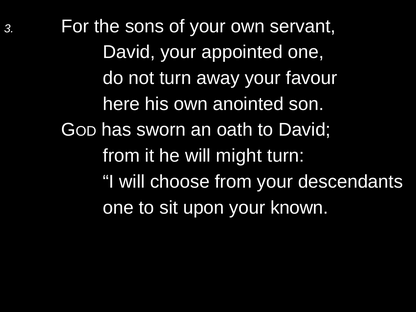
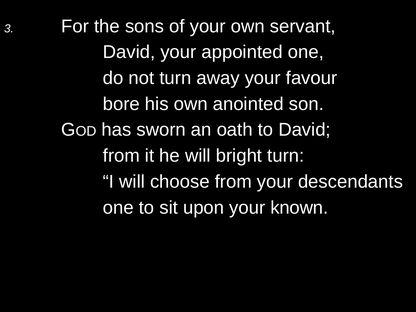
here: here -> bore
might: might -> bright
